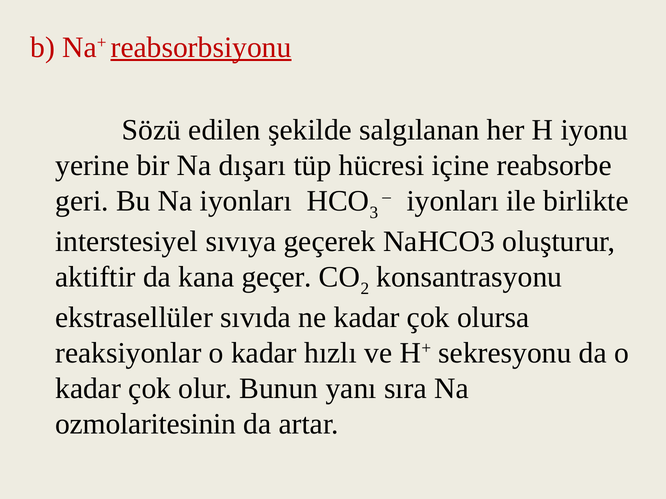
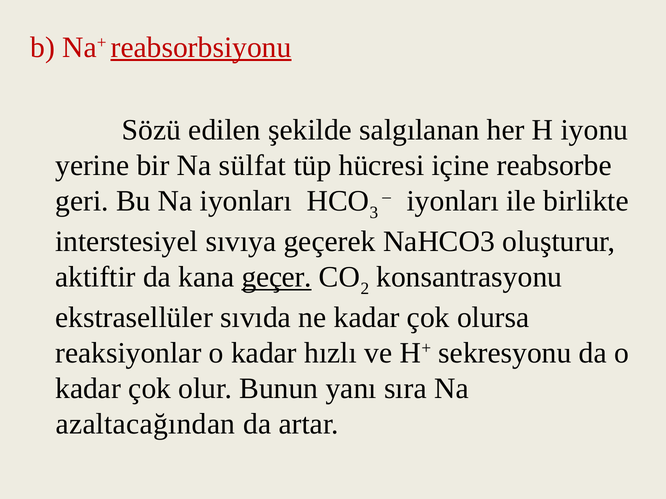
dışarı: dışarı -> sülfat
geçer underline: none -> present
ozmolaritesinin: ozmolaritesinin -> azaltacağından
